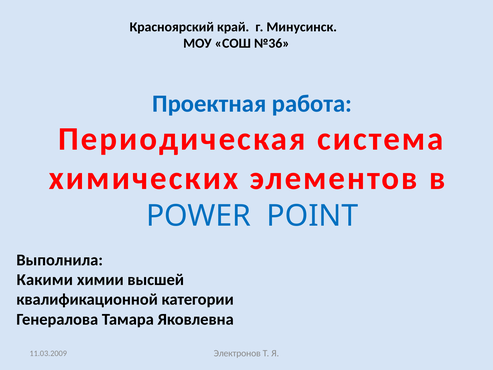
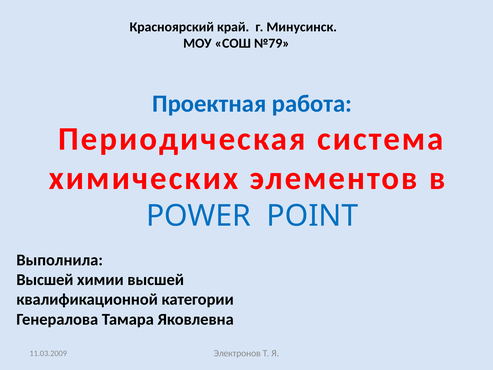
№36: №36 -> №79
Какими at (45, 280): Какими -> Высшей
